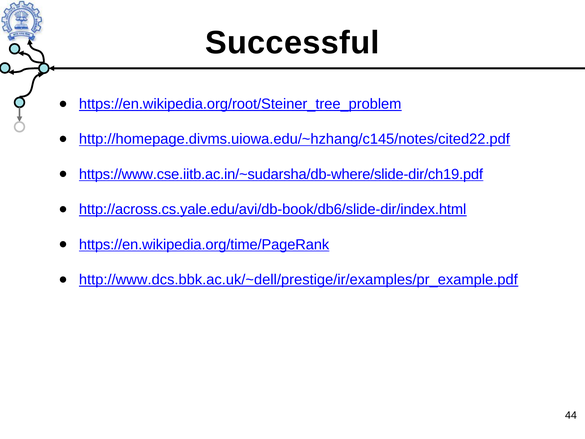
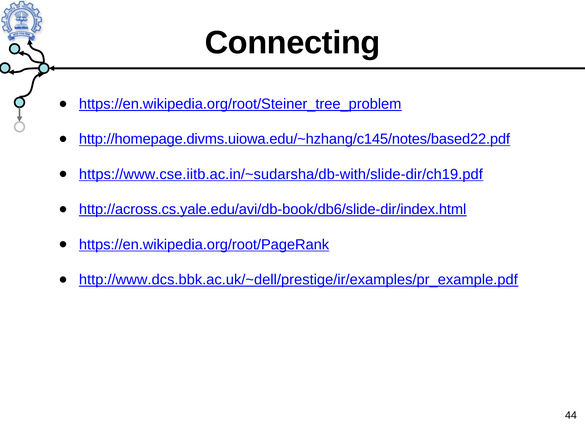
Successful: Successful -> Connecting
http://homepage.divms.uiowa.edu/~hzhang/c145/notes/cited22.pdf: http://homepage.divms.uiowa.edu/~hzhang/c145/notes/cited22.pdf -> http://homepage.divms.uiowa.edu/~hzhang/c145/notes/based22.pdf
https://www.cse.iitb.ac.in/~sudarsha/db-where/slide-dir/ch19.pdf: https://www.cse.iitb.ac.in/~sudarsha/db-where/slide-dir/ch19.pdf -> https://www.cse.iitb.ac.in/~sudarsha/db-with/slide-dir/ch19.pdf
https://en.wikipedia.org/time/PageRank: https://en.wikipedia.org/time/PageRank -> https://en.wikipedia.org/root/PageRank
